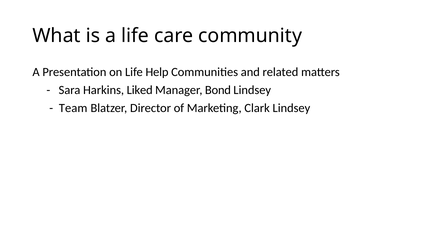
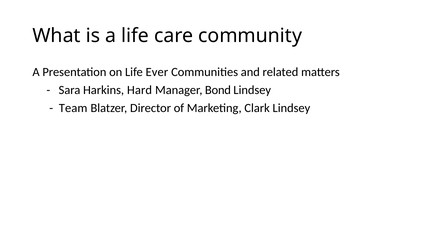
Help: Help -> Ever
Liked: Liked -> Hard
